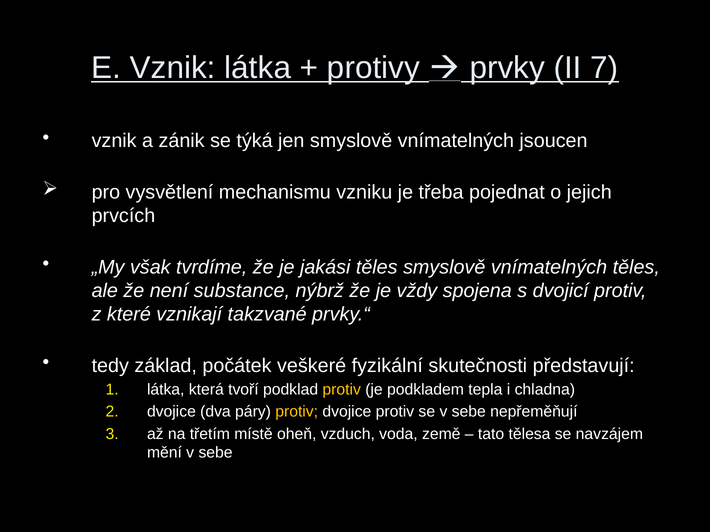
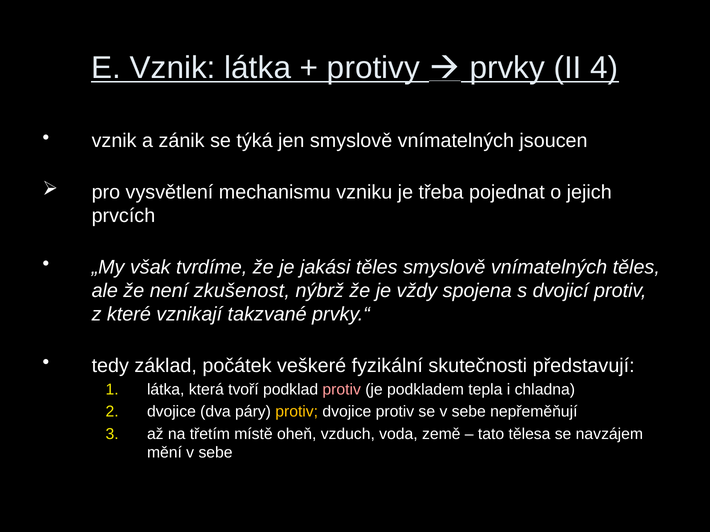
7: 7 -> 4
substance: substance -> zkušenost
protiv at (342, 390) colour: yellow -> pink
